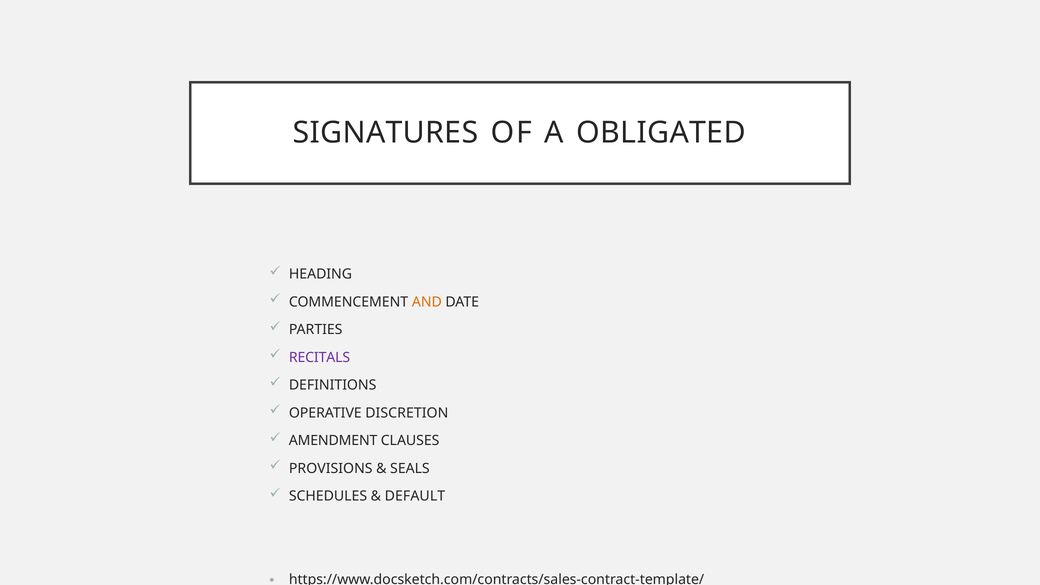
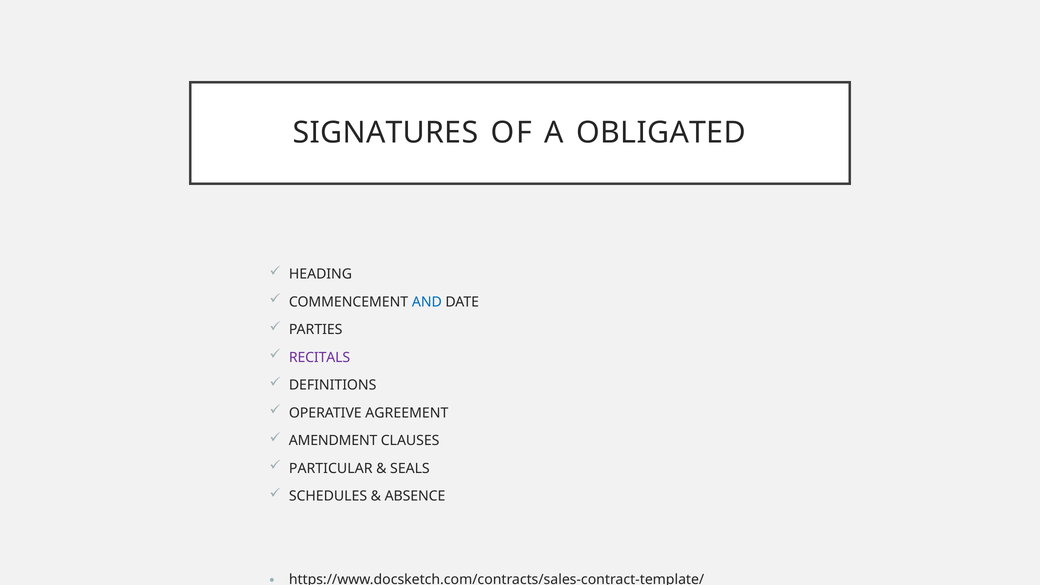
AND colour: orange -> blue
DISCRETION: DISCRETION -> AGREEMENT
PROVISIONS: PROVISIONS -> PARTICULAR
DEFAULT: DEFAULT -> ABSENCE
